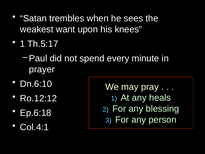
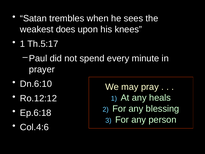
want: want -> does
Col.4:1: Col.4:1 -> Col.4:6
